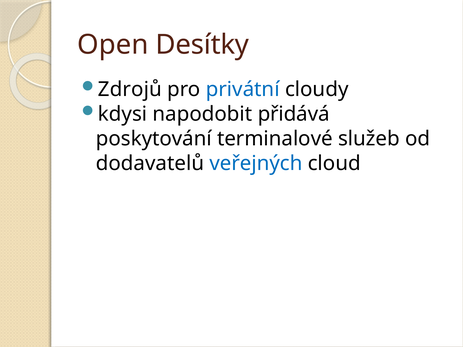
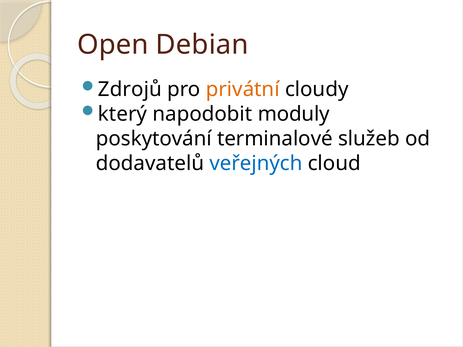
Desítky: Desítky -> Debian
privátní colour: blue -> orange
kdysi: kdysi -> který
přidává: přidává -> moduly
